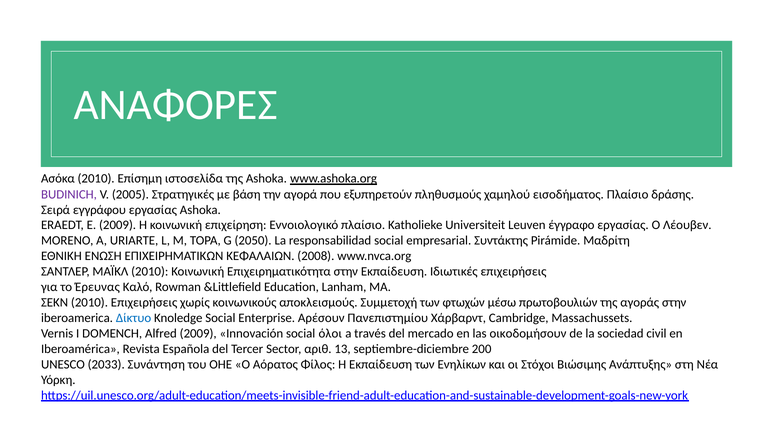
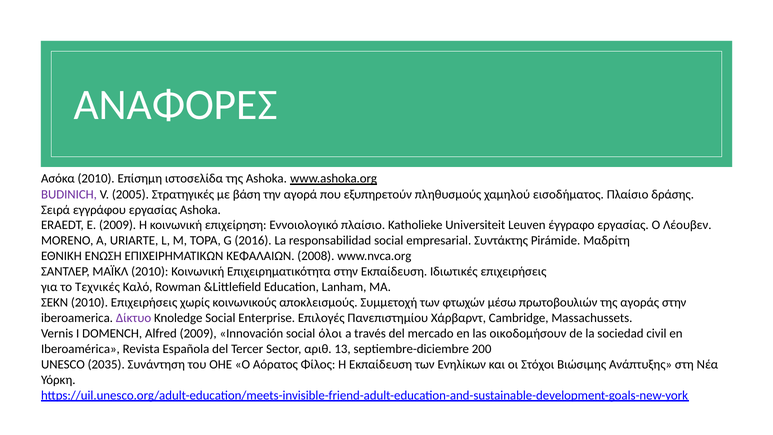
2050: 2050 -> 2016
Έρευνας: Έρευνας -> Τεχνικές
Δίκτυο colour: blue -> purple
Αρέσουν: Αρέσουν -> Επιλογές
2033: 2033 -> 2035
